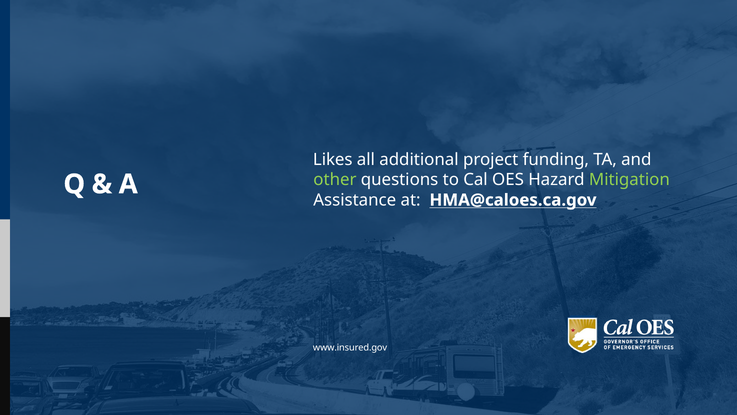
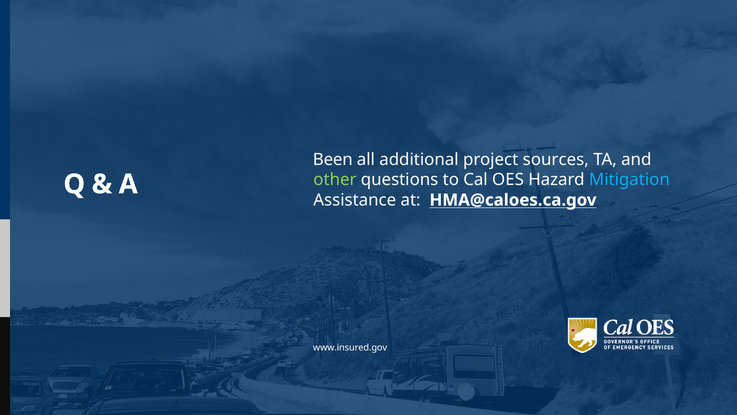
Likes: Likes -> Been
funding: funding -> sources
Mitigation colour: light green -> light blue
